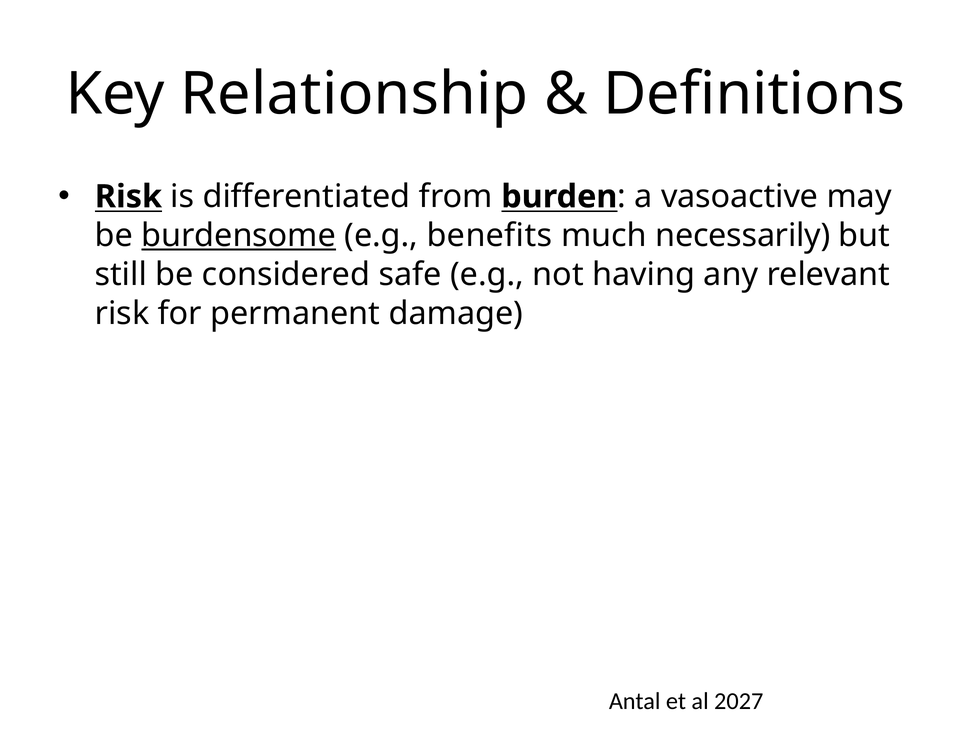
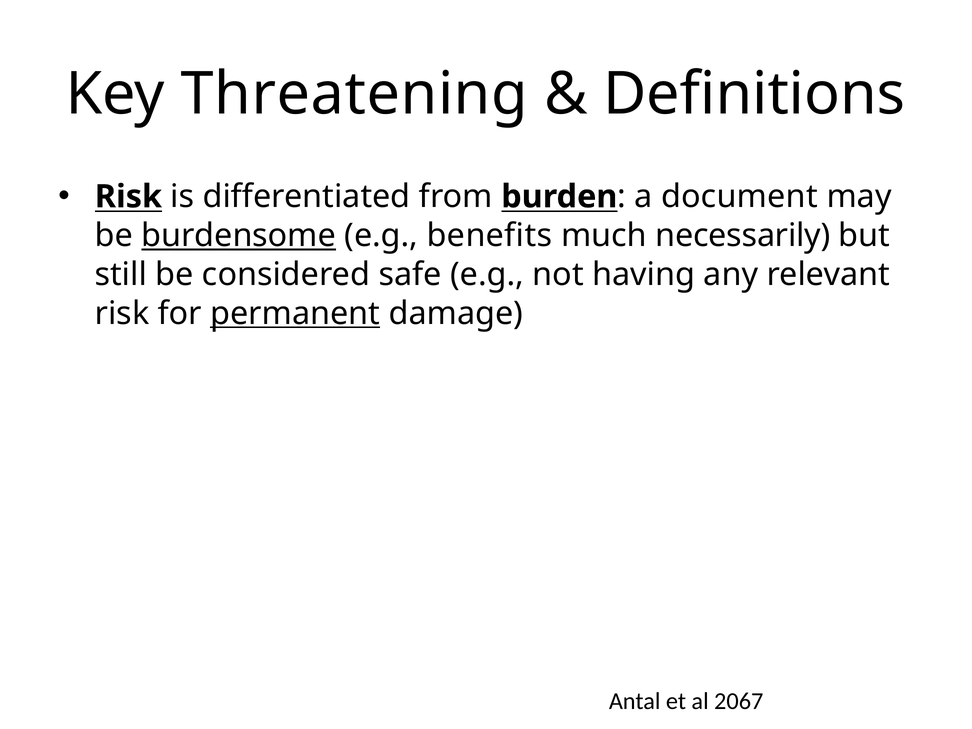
Relationship: Relationship -> Threatening
vasoactive: vasoactive -> document
permanent underline: none -> present
2027: 2027 -> 2067
